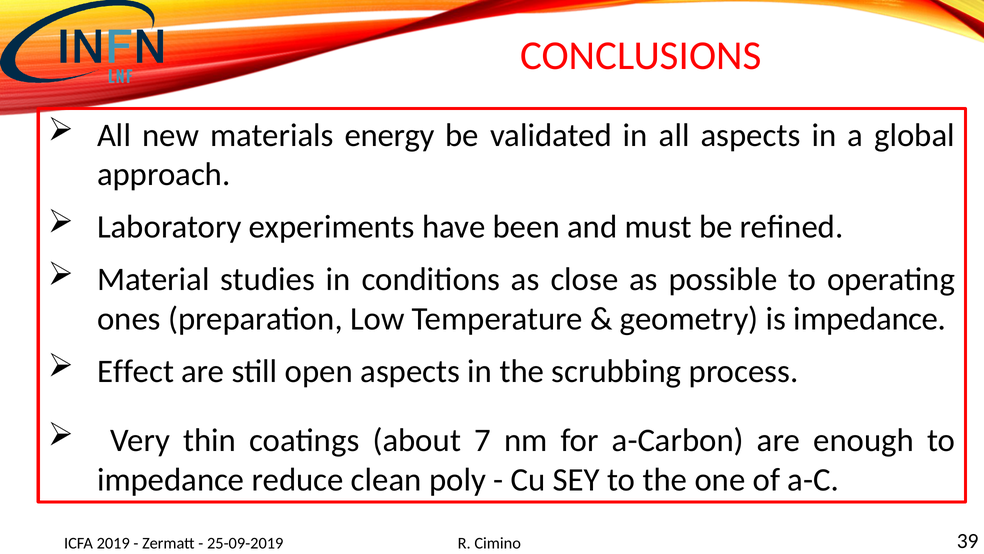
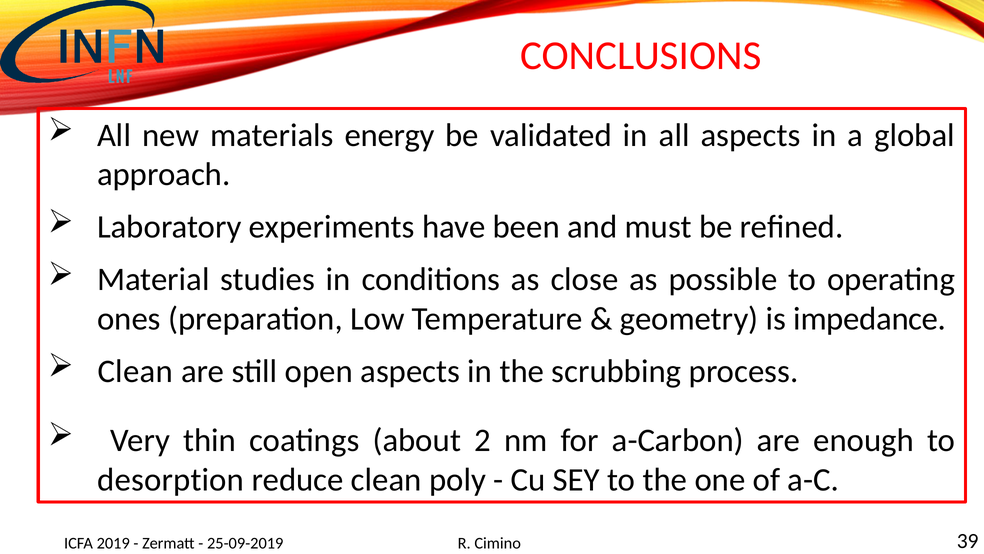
Effect at (136, 371): Effect -> Clean
7: 7 -> 2
impedance at (171, 479): impedance -> desorption
